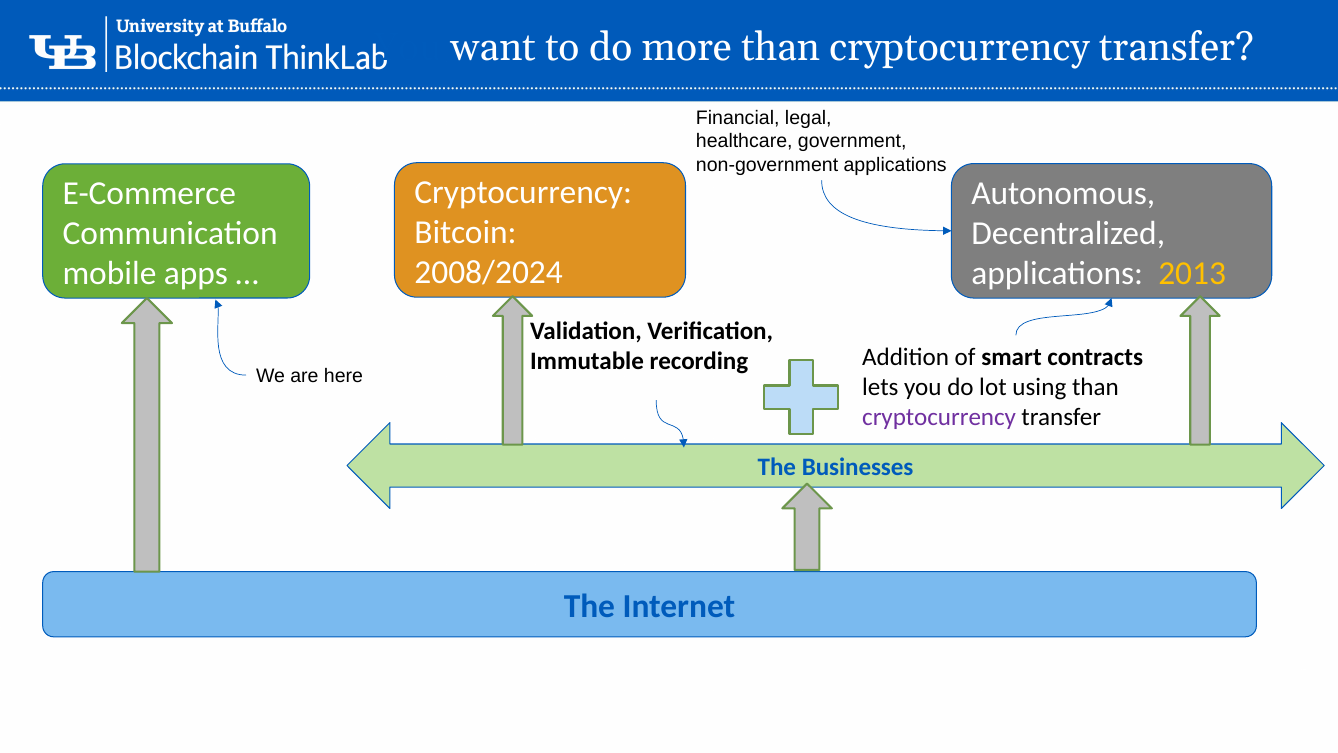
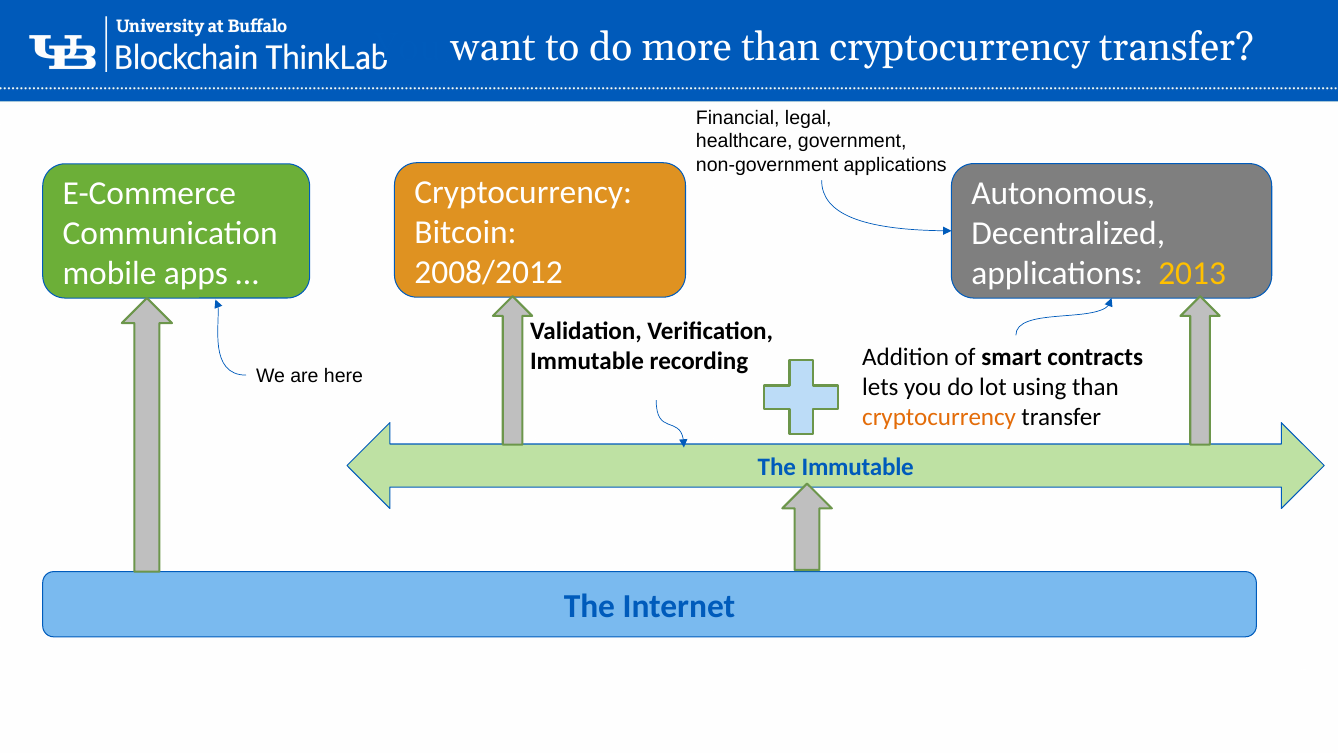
2008/2024: 2008/2024 -> 2008/2012
cryptocurrency at (939, 417) colour: purple -> orange
The Businesses: Businesses -> Immutable
